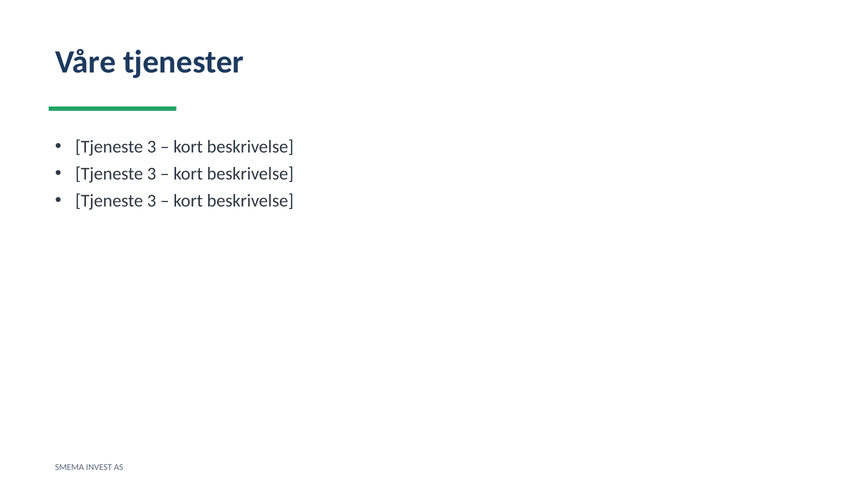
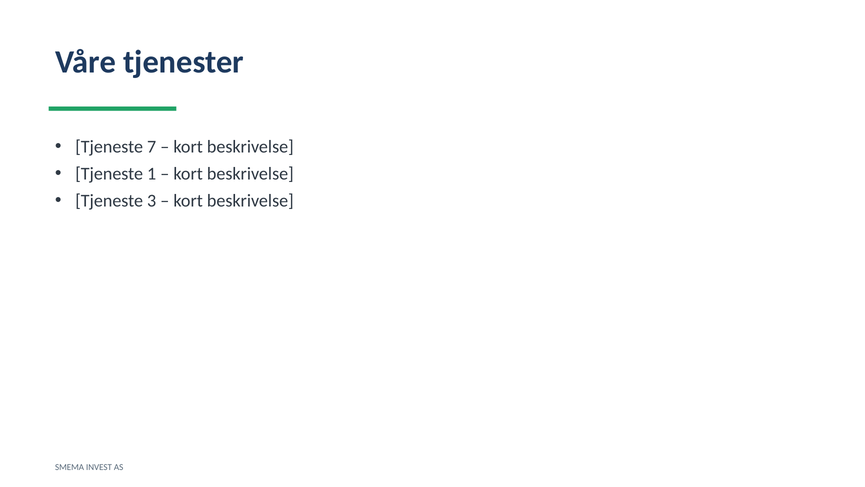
3 at (152, 147): 3 -> 7
3 at (152, 174): 3 -> 1
